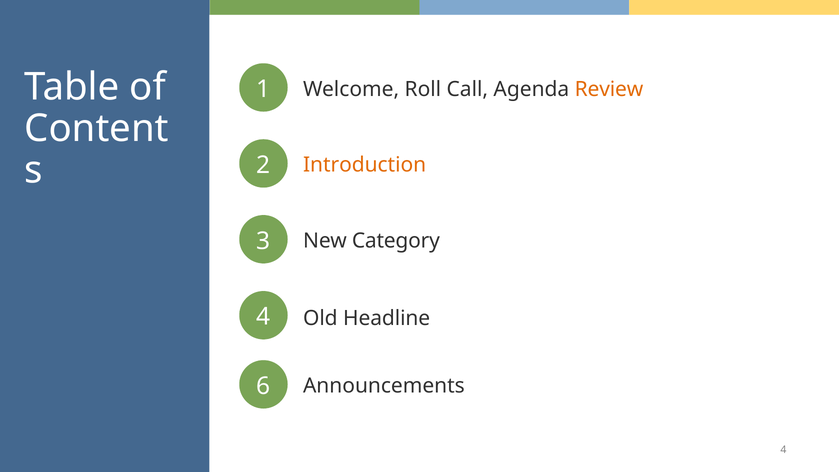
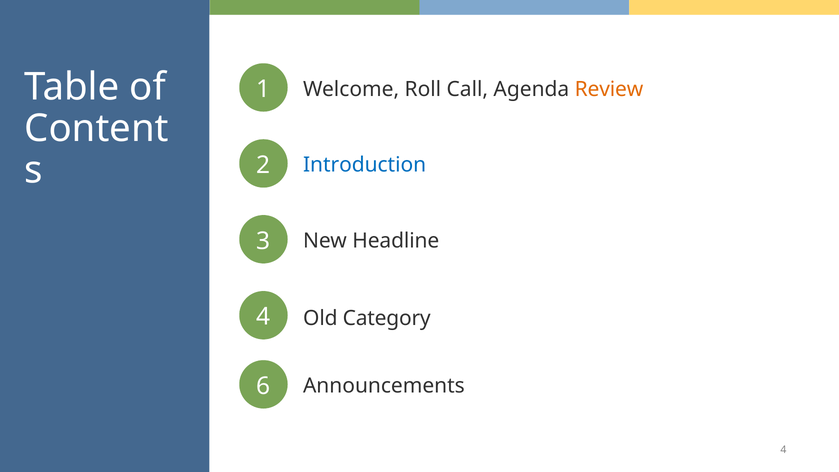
Introduction colour: orange -> blue
Category: Category -> Headline
Headline: Headline -> Category
